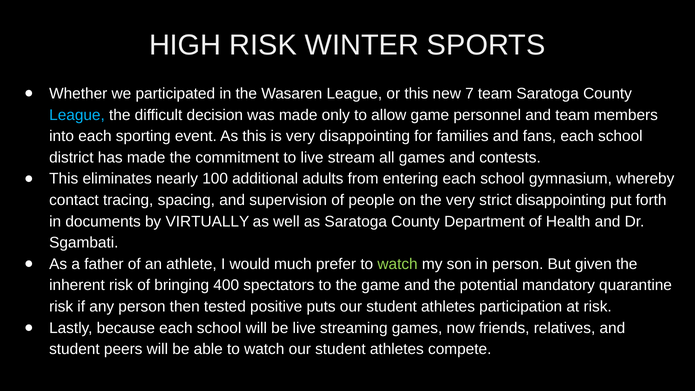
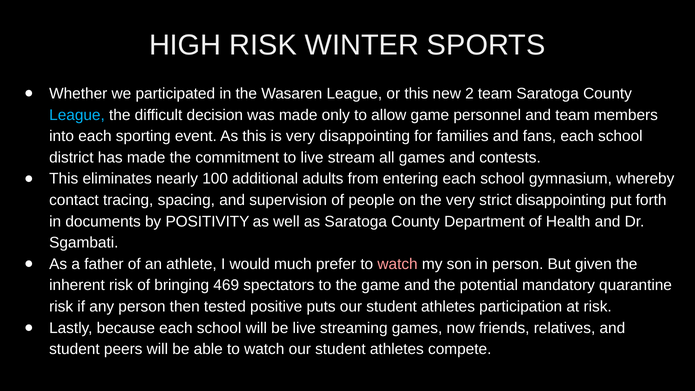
7: 7 -> 2
VIRTUALLY: VIRTUALLY -> POSITIVITY
watch at (398, 264) colour: light green -> pink
400: 400 -> 469
